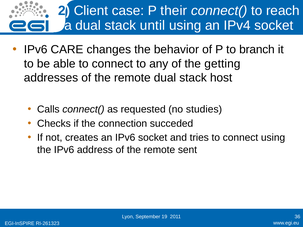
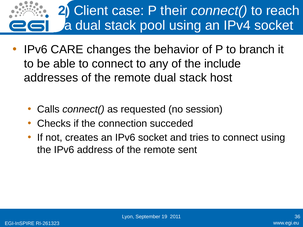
until: until -> pool
getting: getting -> include
studies: studies -> session
